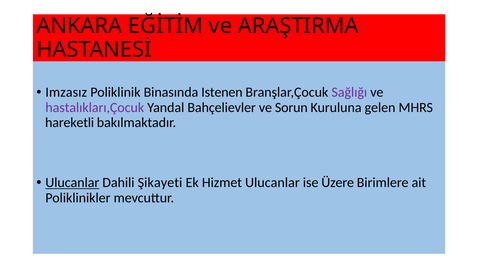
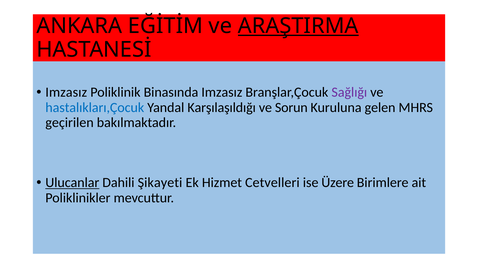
ARAŞTIRMA underline: none -> present
Binasında Istenen: Istenen -> Imzasız
hastalıkları,Çocuk colour: purple -> blue
Bahçelievler: Bahçelievler -> Karşılaşıldığı
hareketli: hareketli -> geçirilen
Hizmet Ulucanlar: Ulucanlar -> Cetvelleri
